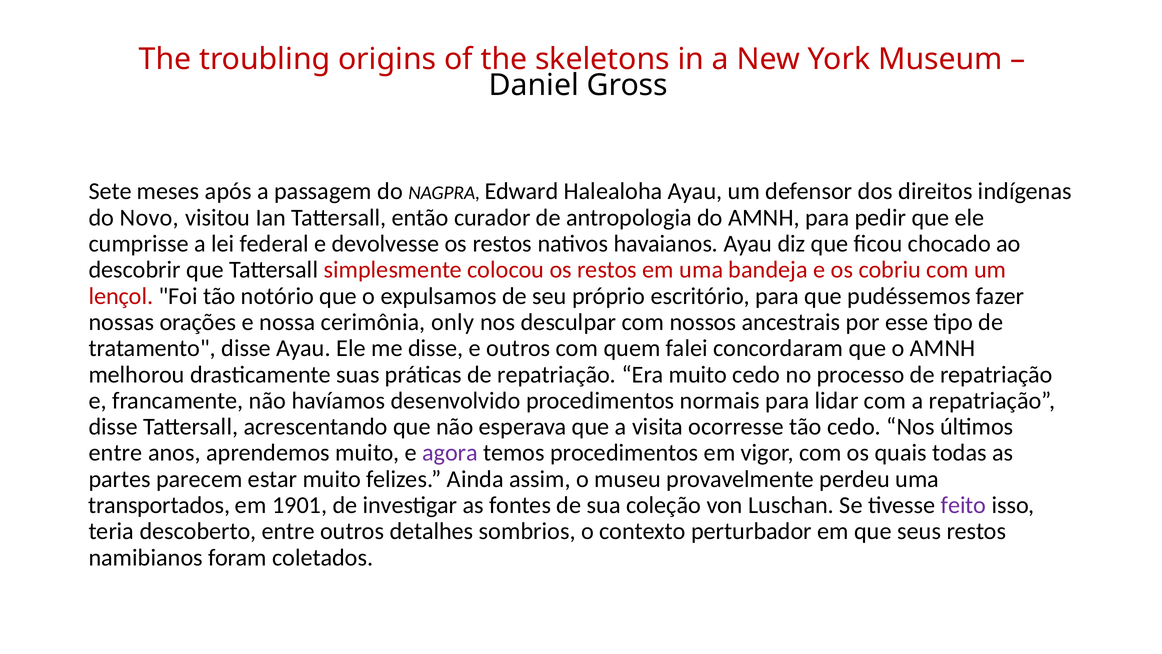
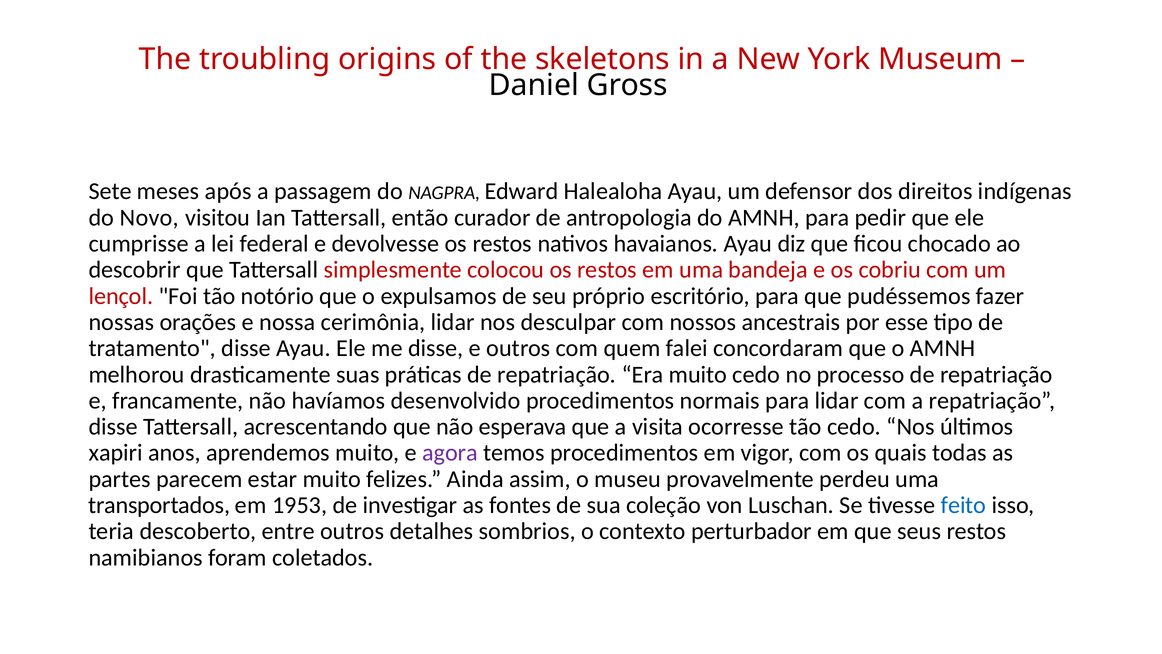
cerimônia only: only -> lidar
entre at (116, 453): entre -> xapiri
1901: 1901 -> 1953
feito colour: purple -> blue
